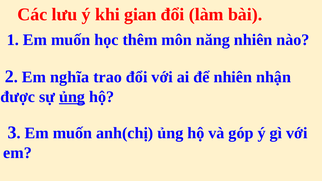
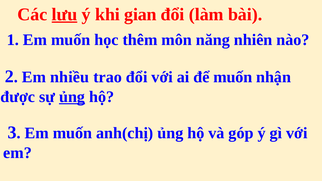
lưu underline: none -> present
nghĩa: nghĩa -> nhiều
để nhiên: nhiên -> muốn
